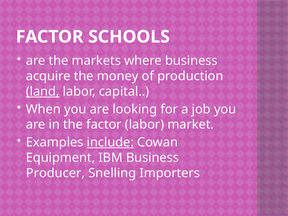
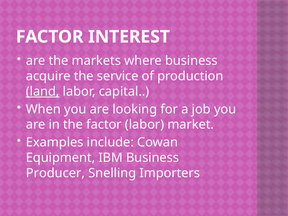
SCHOOLS: SCHOOLS -> INTEREST
money: money -> service
include underline: present -> none
